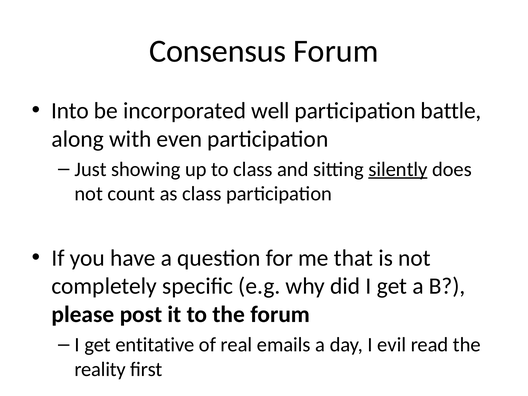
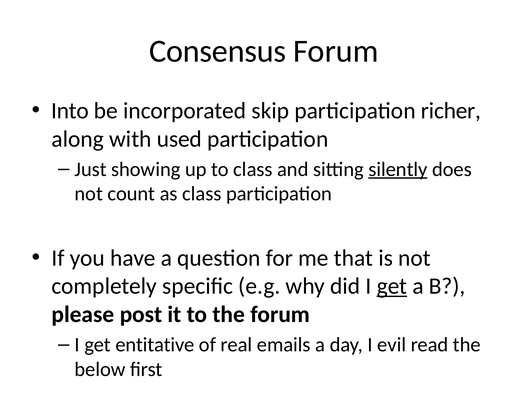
well: well -> skip
battle: battle -> richer
even: even -> used
get at (392, 286) underline: none -> present
reality: reality -> below
